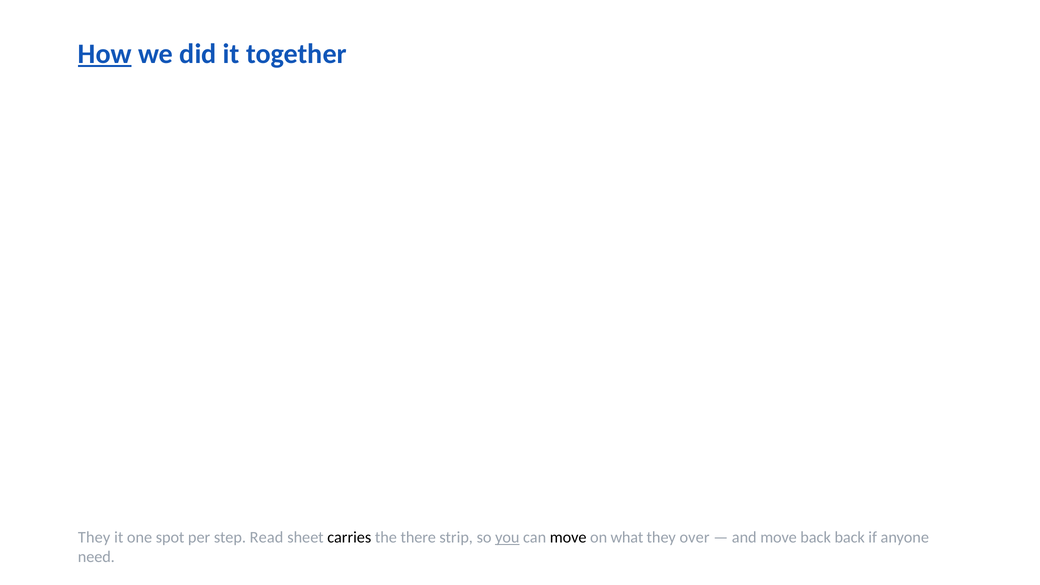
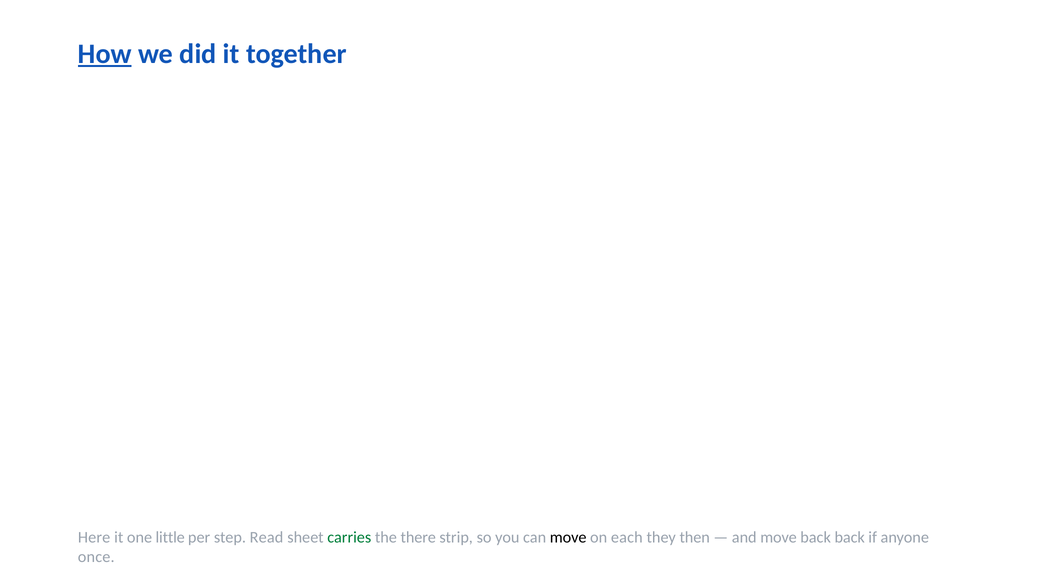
They at (94, 537): They -> Here
spot: spot -> little
carries colour: black -> green
you underline: present -> none
what: what -> each
over: over -> then
need: need -> once
